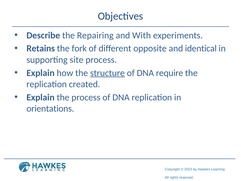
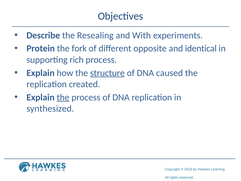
Repairing: Repairing -> Resealing
Retains: Retains -> Protein
site: site -> rich
require: require -> caused
the at (63, 97) underline: none -> present
orientations: orientations -> synthesized
